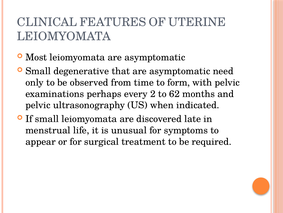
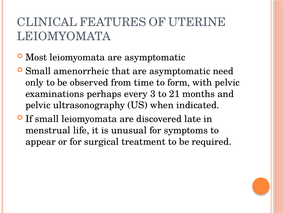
degenerative: degenerative -> amenorrheic
2: 2 -> 3
62: 62 -> 21
